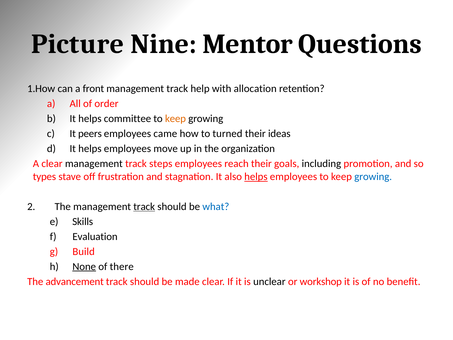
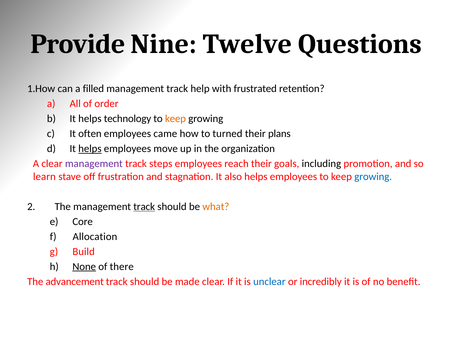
Picture: Picture -> Provide
Mentor: Mentor -> Twelve
front: front -> filled
allocation: allocation -> frustrated
committee: committee -> technology
peers: peers -> often
ideas: ideas -> plans
helps at (90, 149) underline: none -> present
management at (94, 164) colour: black -> purple
types: types -> learn
helps at (256, 176) underline: present -> none
what colour: blue -> orange
Skills: Skills -> Core
Evaluation: Evaluation -> Allocation
unclear colour: black -> blue
workshop: workshop -> incredibly
